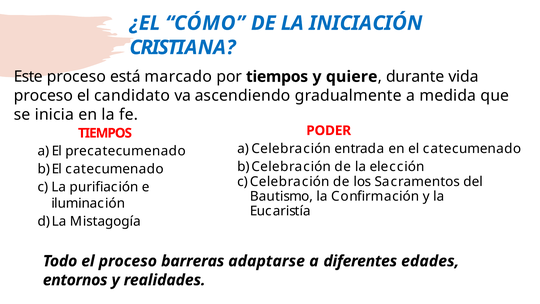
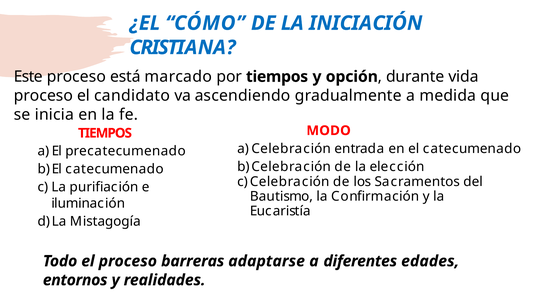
quiere: quiere -> opción
PODER: PODER -> MODO
